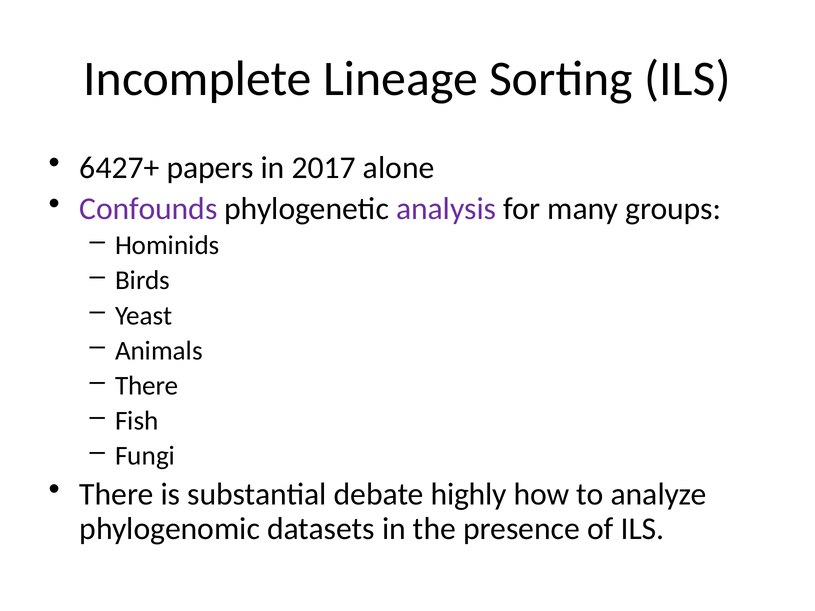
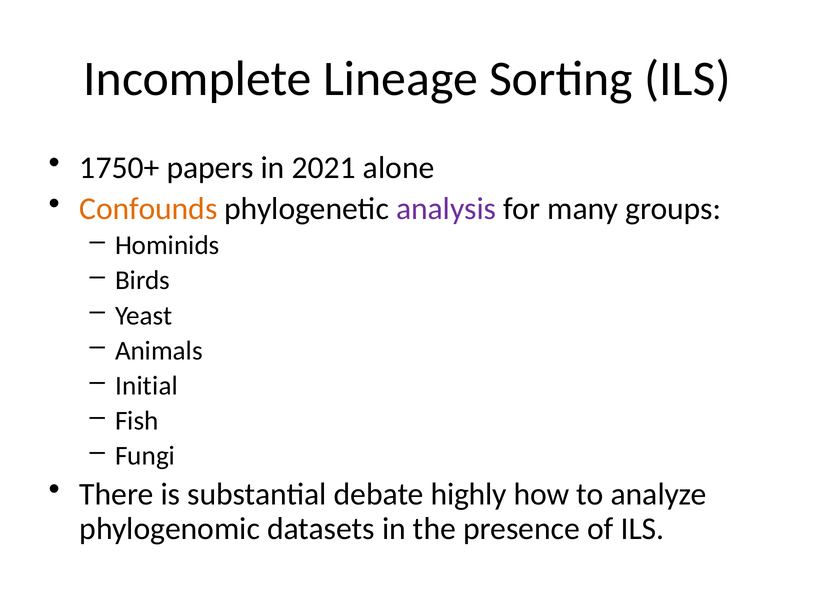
6427+: 6427+ -> 1750+
2017: 2017 -> 2021
Confounds colour: purple -> orange
There at (147, 386): There -> Initial
